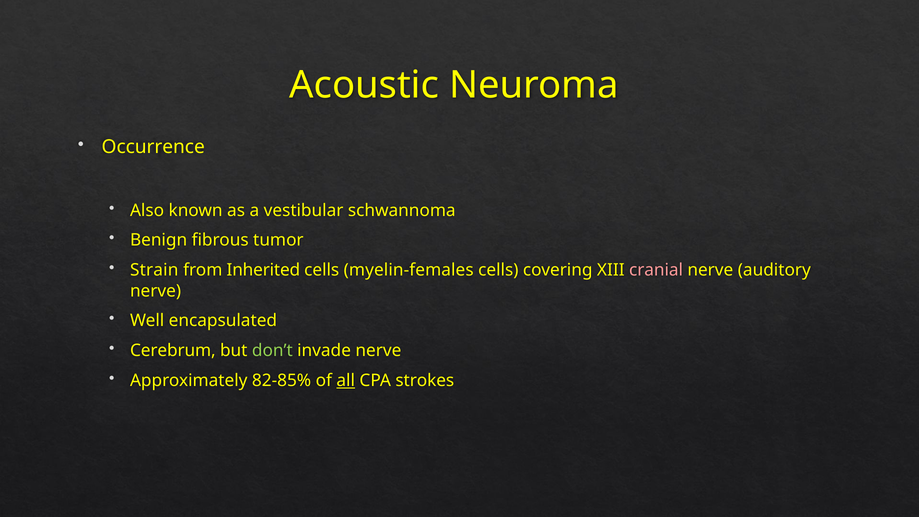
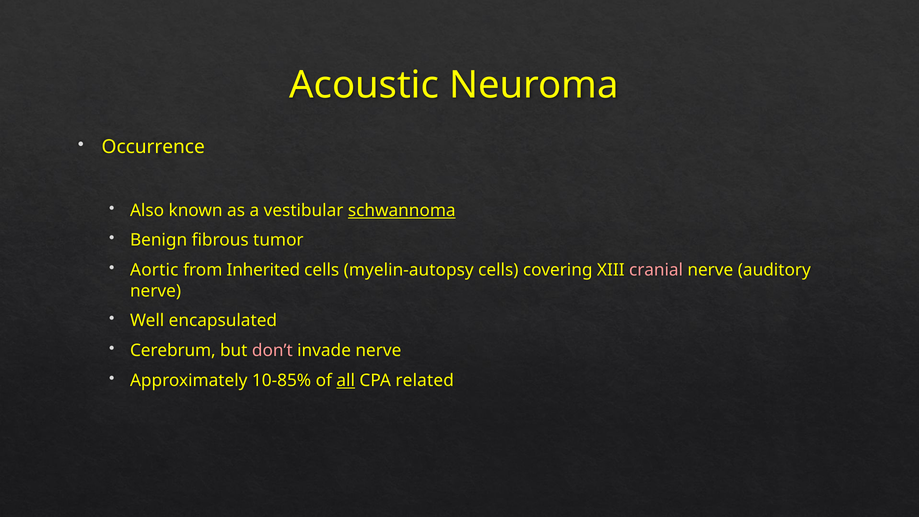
schwannoma underline: none -> present
Strain: Strain -> Aortic
myelin-females: myelin-females -> myelin-autopsy
don’t colour: light green -> pink
82-85%: 82-85% -> 10-85%
strokes: strokes -> related
